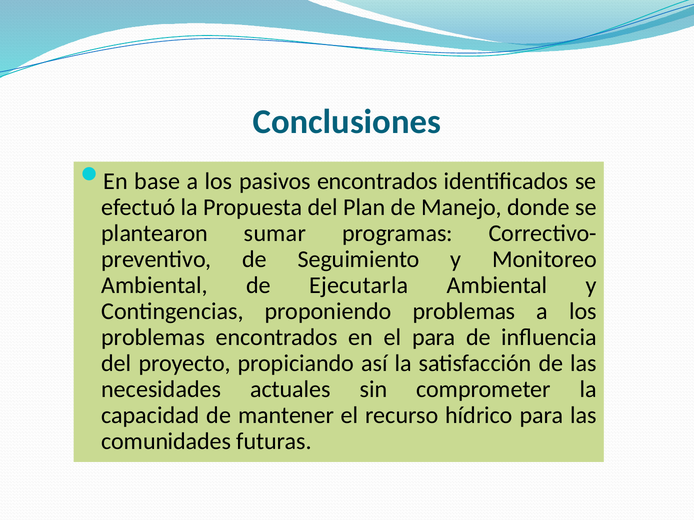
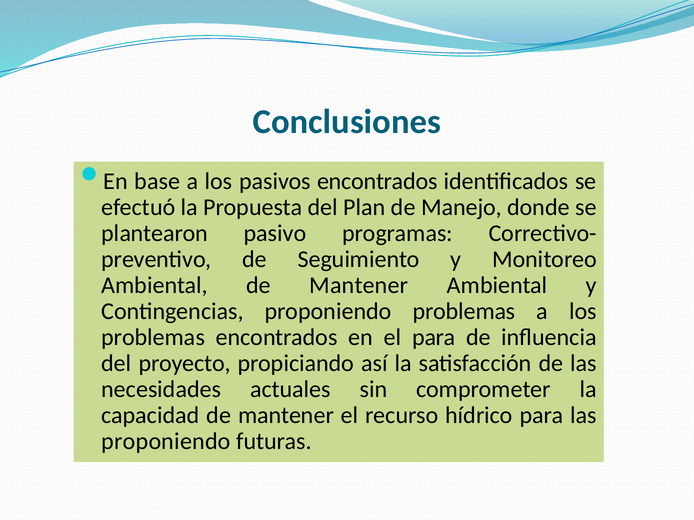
sumar: sumar -> pasivo
Ambiental de Ejecutarla: Ejecutarla -> Mantener
comunidades at (166, 442): comunidades -> proponiendo
